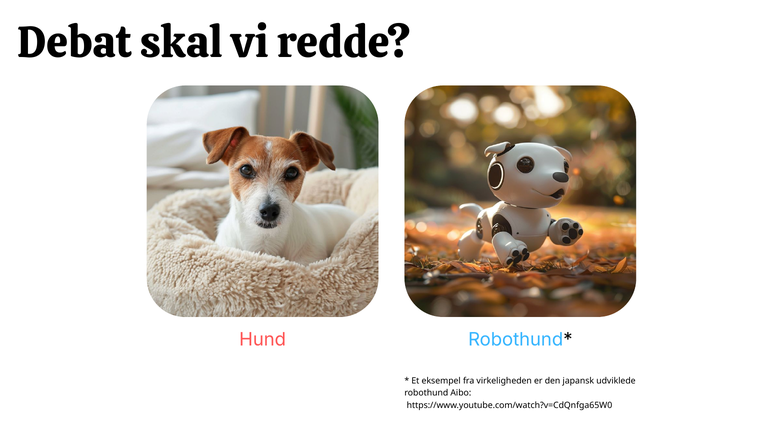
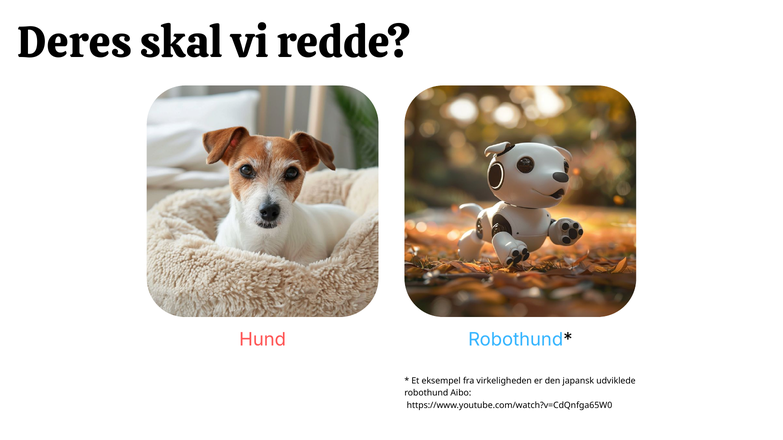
Debat: Debat -> Deres
